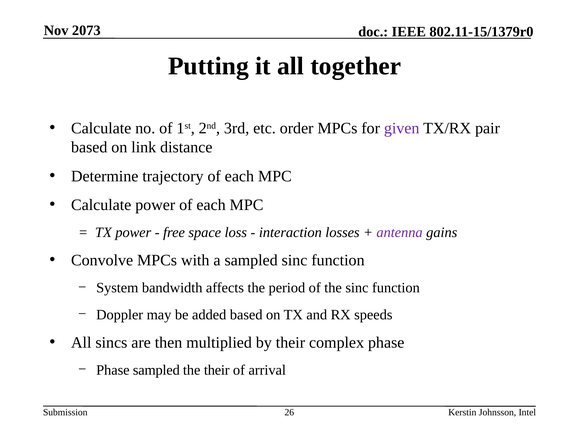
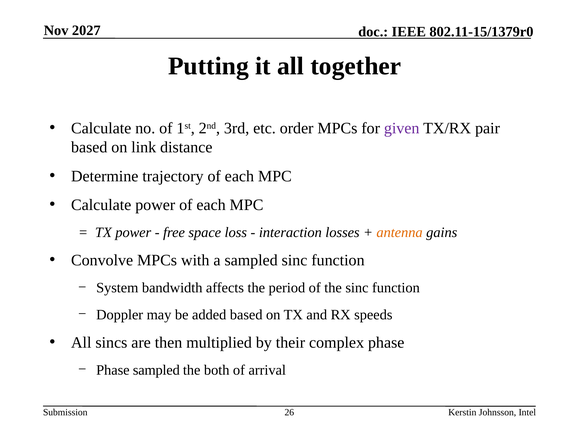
2073: 2073 -> 2027
antenna colour: purple -> orange
the their: their -> both
